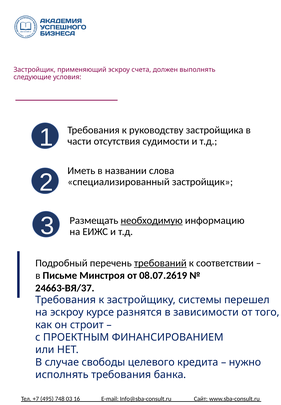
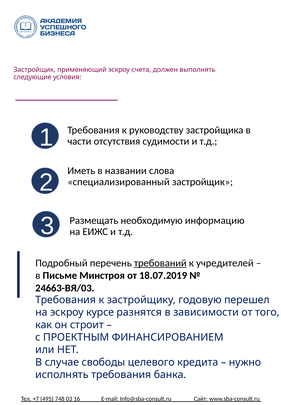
необходимую underline: present -> none
соответствии: соответствии -> учредителей
08.07.2619: 08.07.2619 -> 18.07.2019
24663-ВЯ/37: 24663-ВЯ/37 -> 24663-ВЯ/03
системы: системы -> годовую
